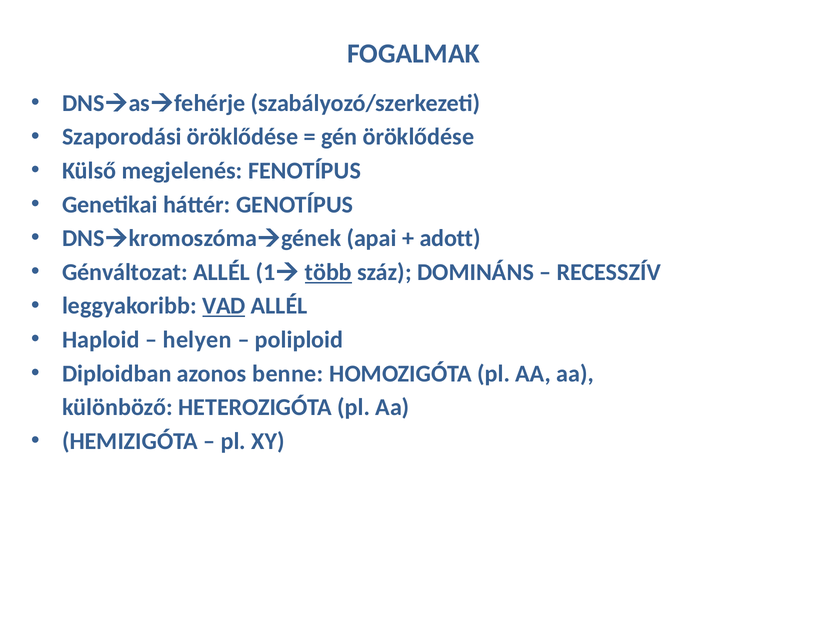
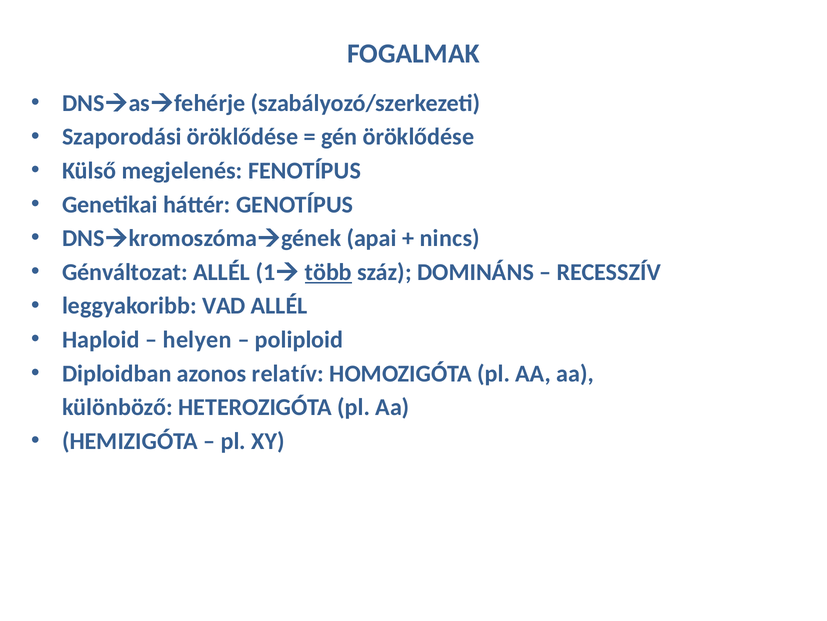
adott: adott -> nincs
VAD underline: present -> none
benne: benne -> relatív
